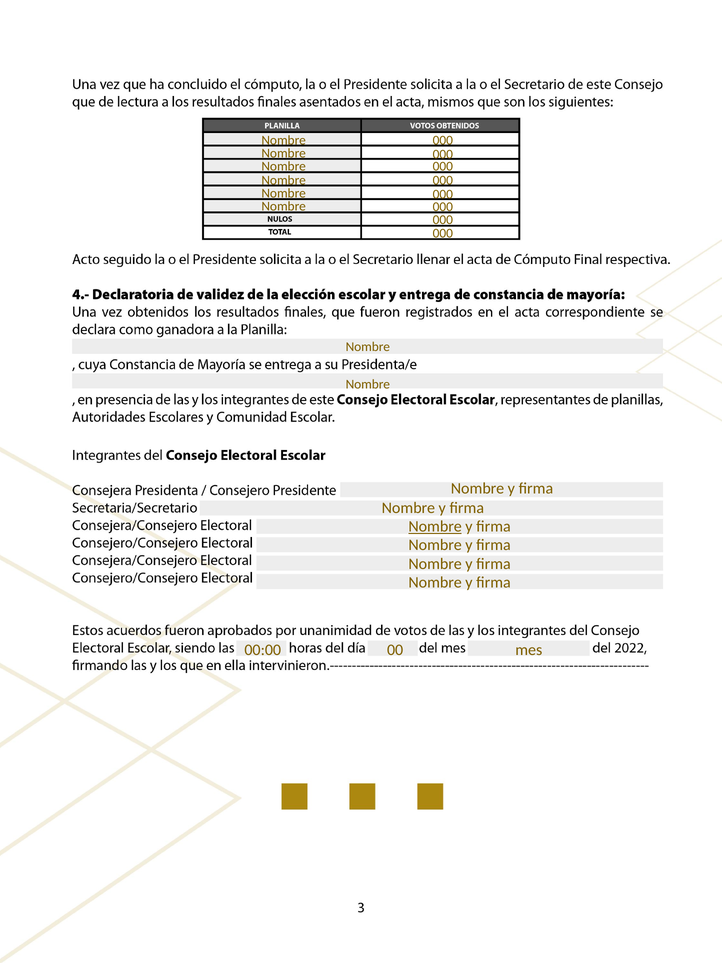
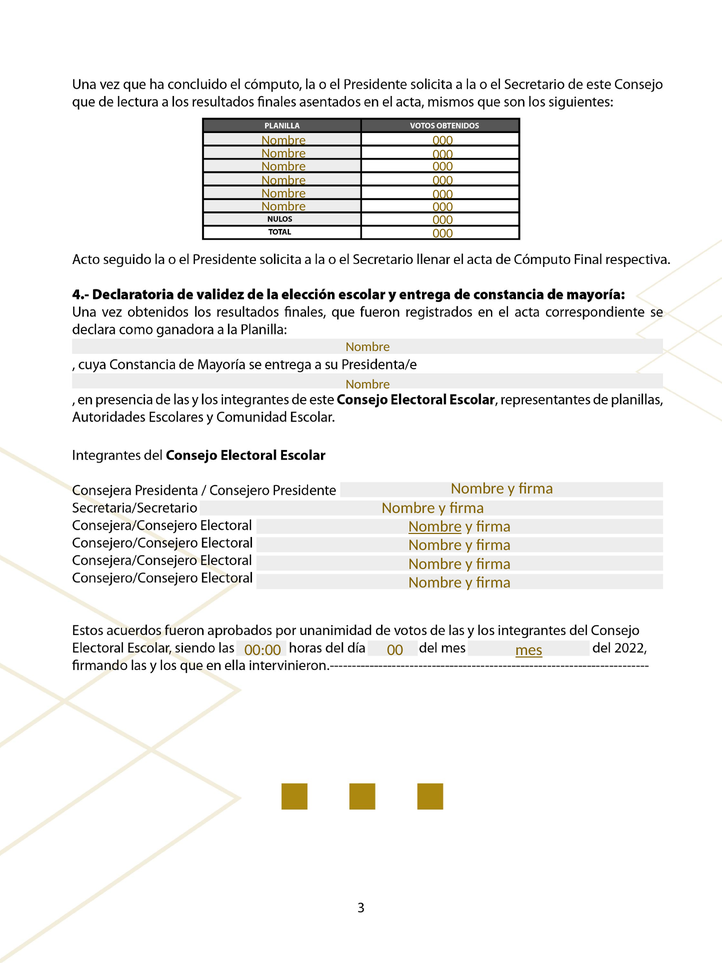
mes underline: none -> present
